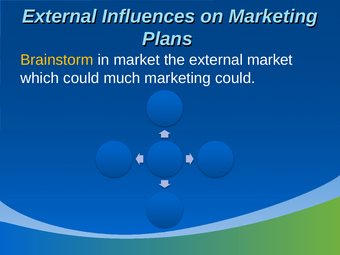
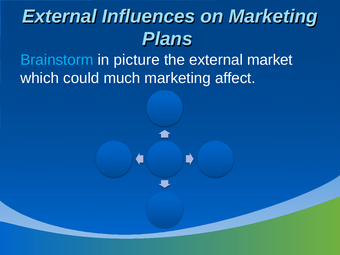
Brainstorm colour: yellow -> light blue
in market: market -> picture
marketing could: could -> affect
